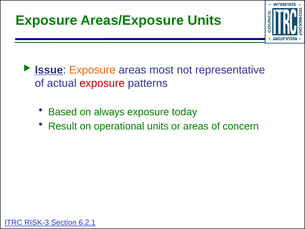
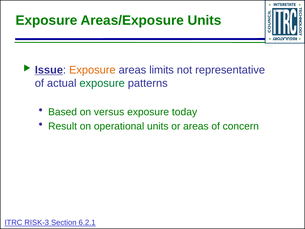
most: most -> limits
exposure at (102, 83) colour: red -> green
always: always -> versus
